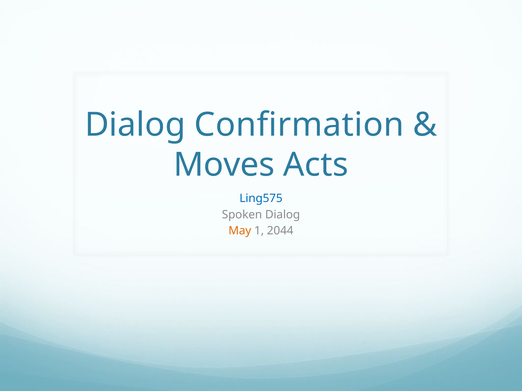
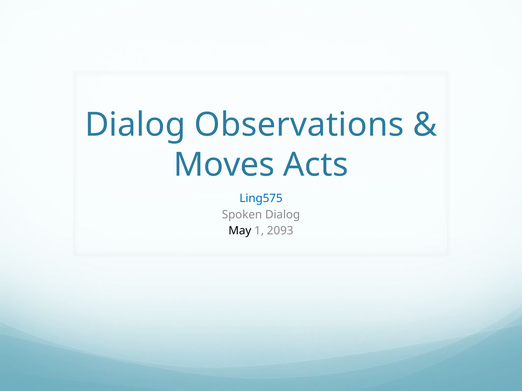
Confirmation: Confirmation -> Observations
May colour: orange -> black
2044: 2044 -> 2093
